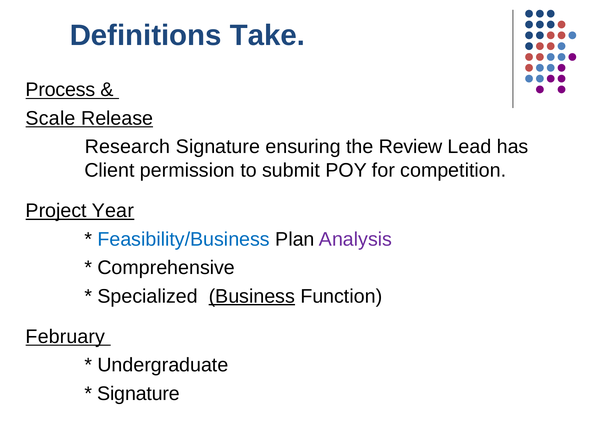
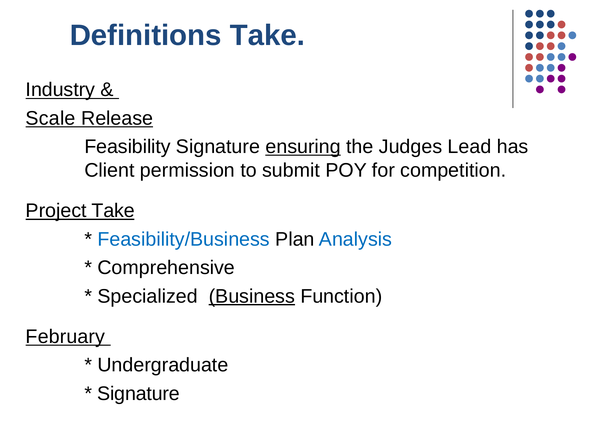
Process: Process -> Industry
Research: Research -> Feasibility
ensuring underline: none -> present
Review: Review -> Judges
Project Year: Year -> Take
Analysis colour: purple -> blue
